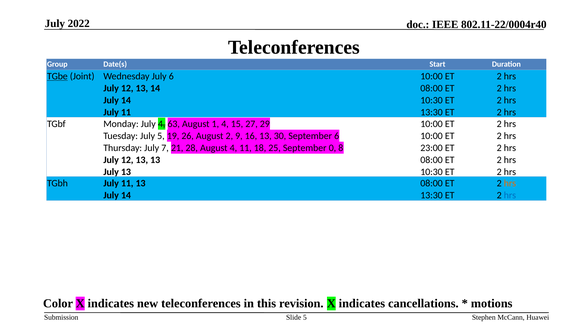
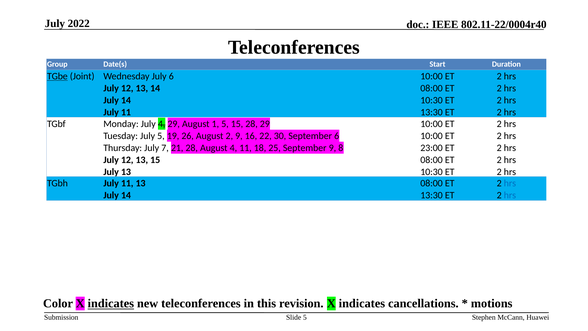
4 63: 63 -> 29
1 4: 4 -> 5
15 27: 27 -> 28
16 13: 13 -> 22
September 0: 0 -> 9
13 13: 13 -> 15
hrs at (510, 183) colour: orange -> blue
indicates at (111, 303) underline: none -> present
